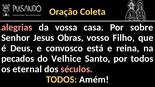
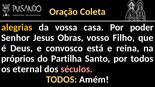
alegrias colour: pink -> yellow
sobre: sobre -> poder
pecados: pecados -> próprios
Velhice: Velhice -> Partilha
